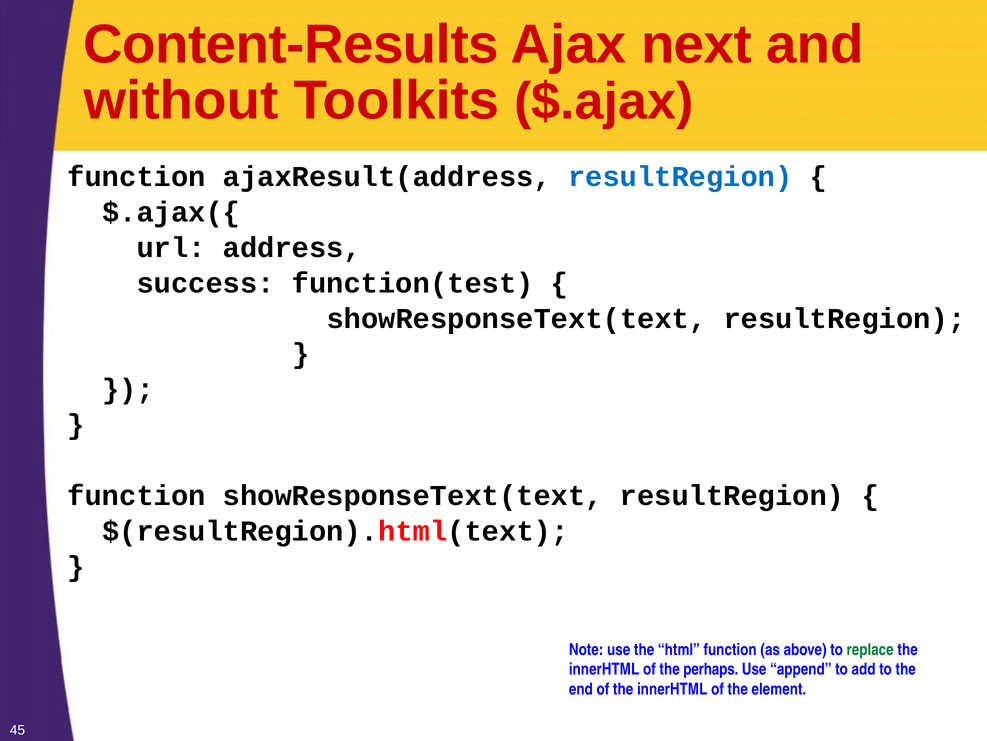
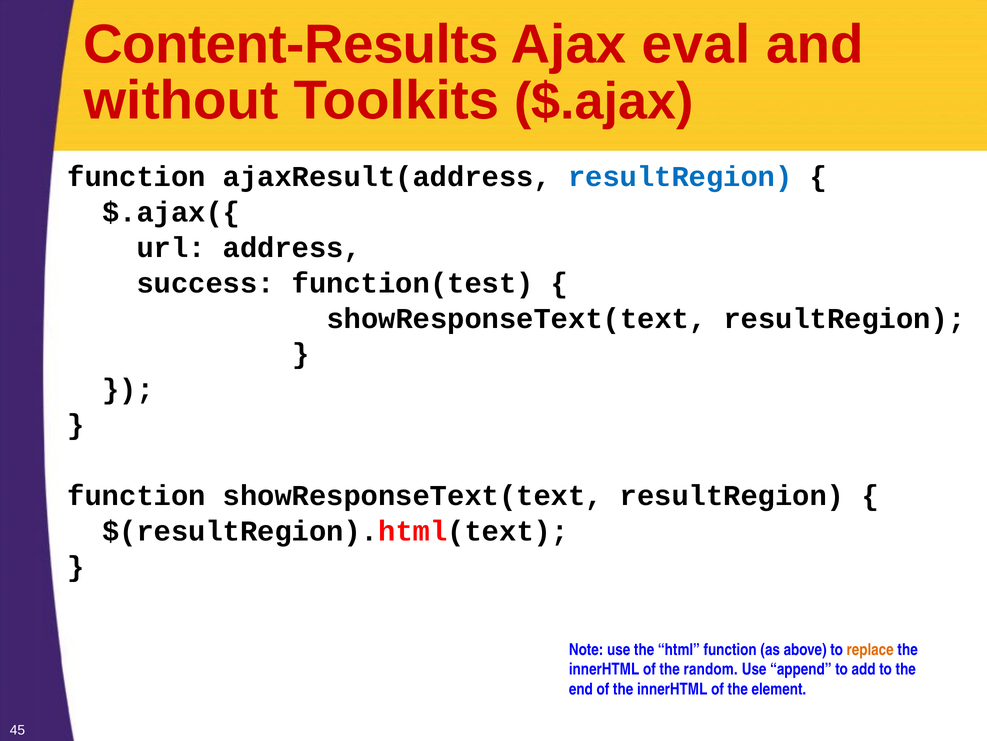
next: next -> eval
replace colour: green -> orange
perhaps: perhaps -> random
